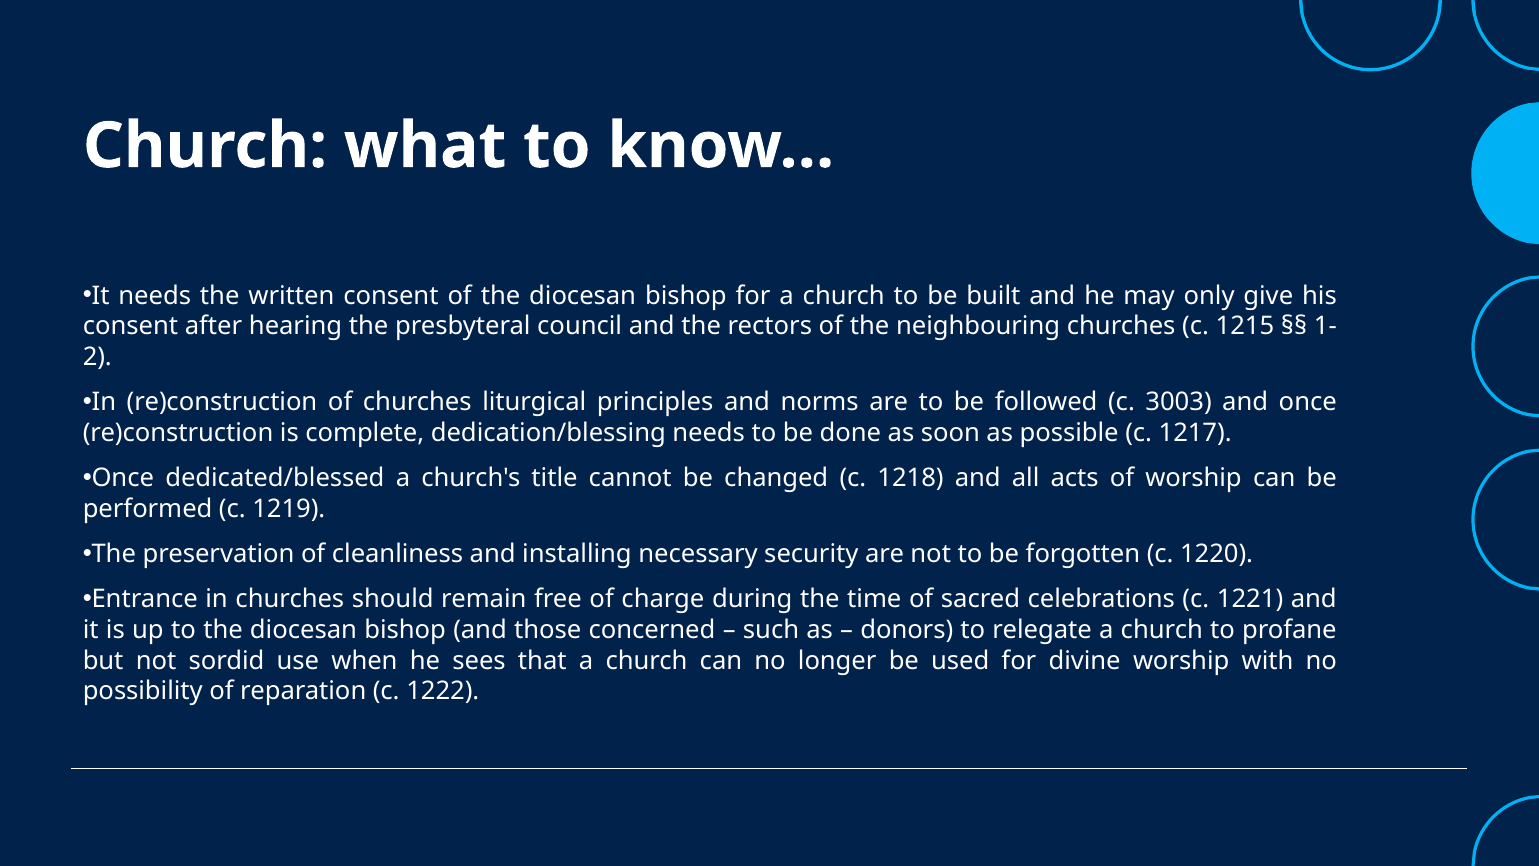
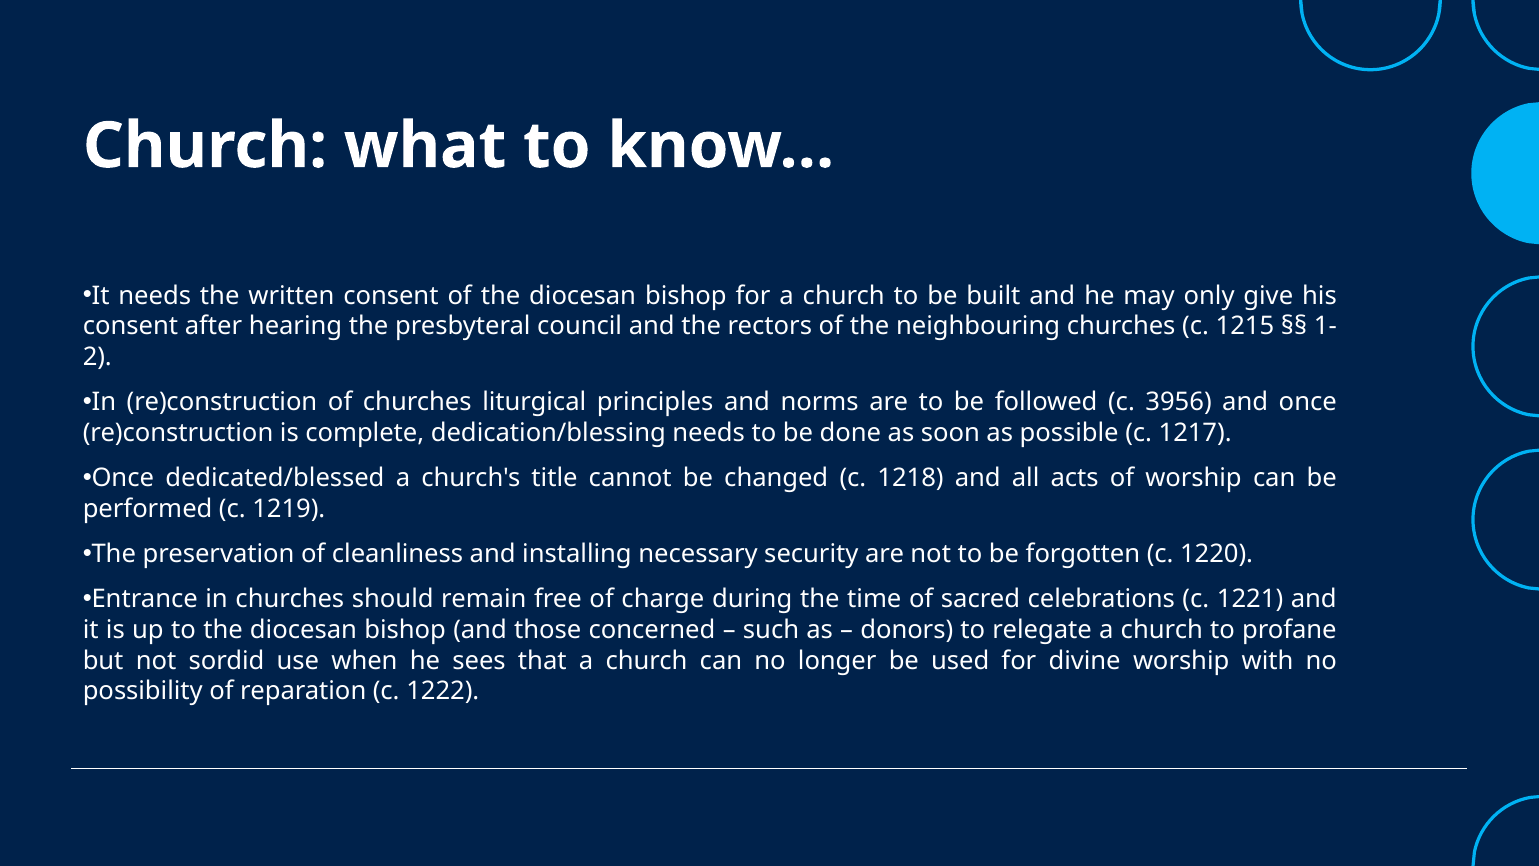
3003: 3003 -> 3956
